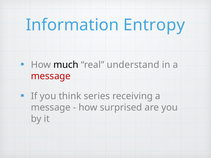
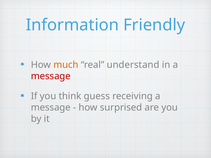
Entropy: Entropy -> Friendly
much colour: black -> orange
series: series -> guess
